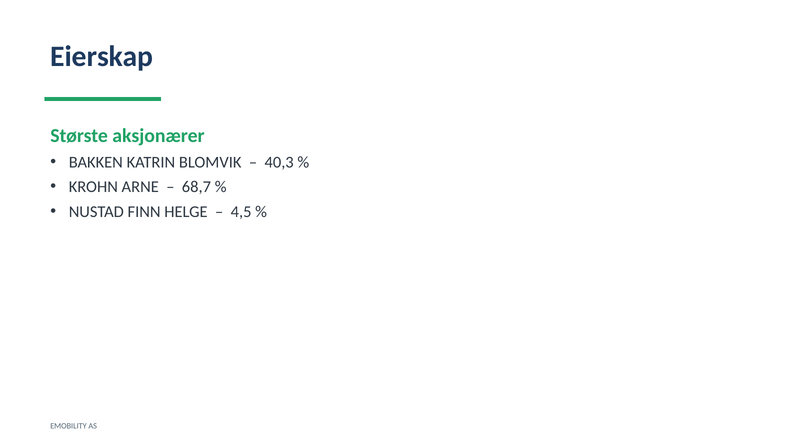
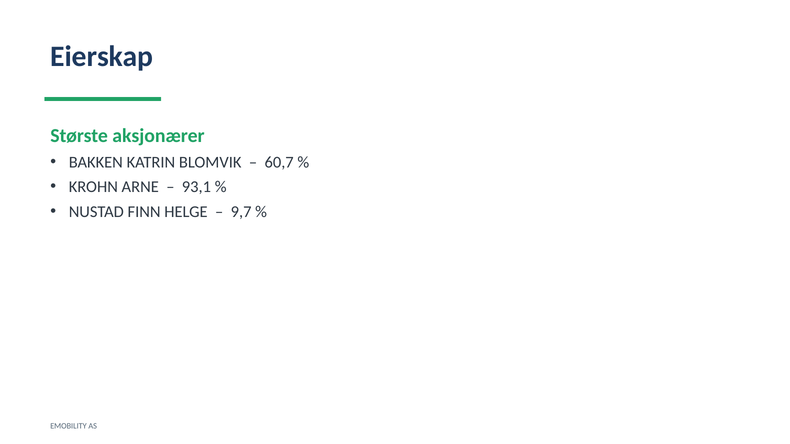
40,3: 40,3 -> 60,7
68,7: 68,7 -> 93,1
4,5: 4,5 -> 9,7
